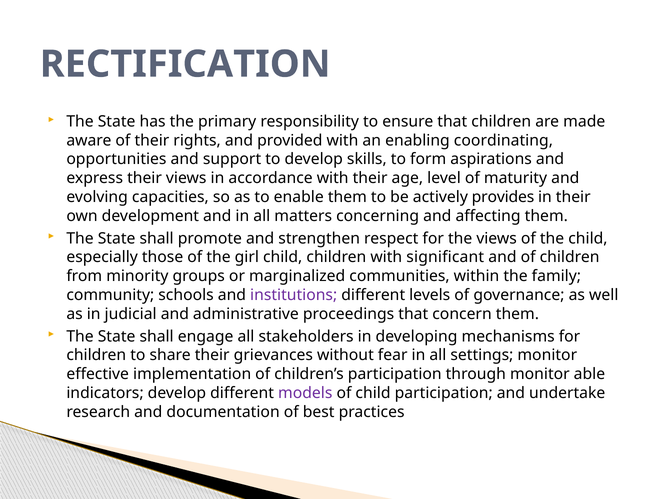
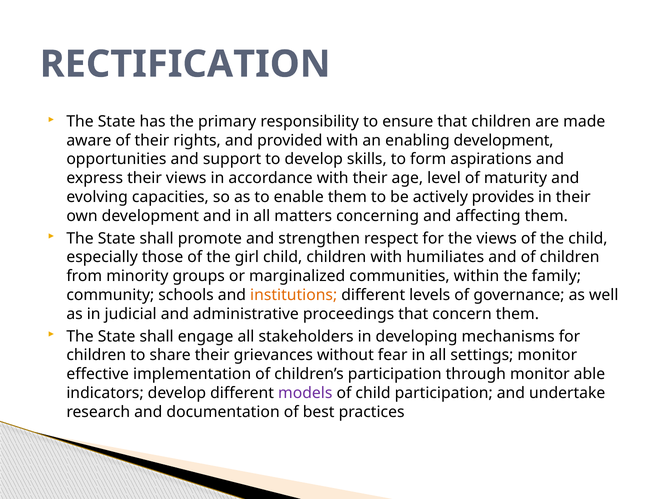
enabling coordinating: coordinating -> development
significant: significant -> humiliates
institutions colour: purple -> orange
